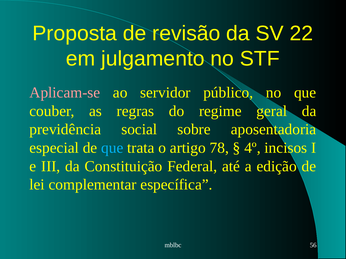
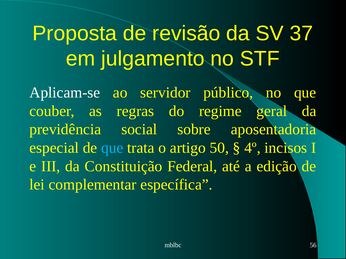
22: 22 -> 37
Aplicam-se colour: pink -> white
78: 78 -> 50
